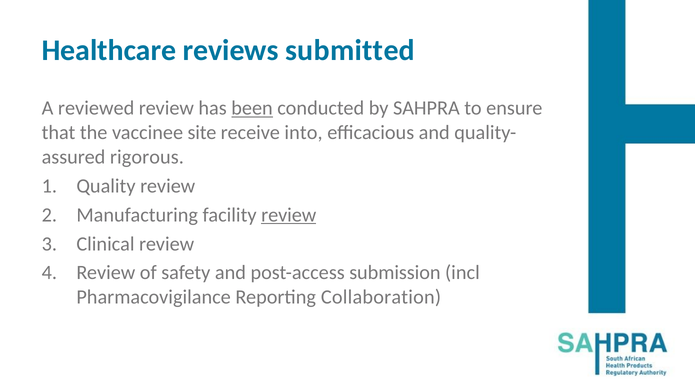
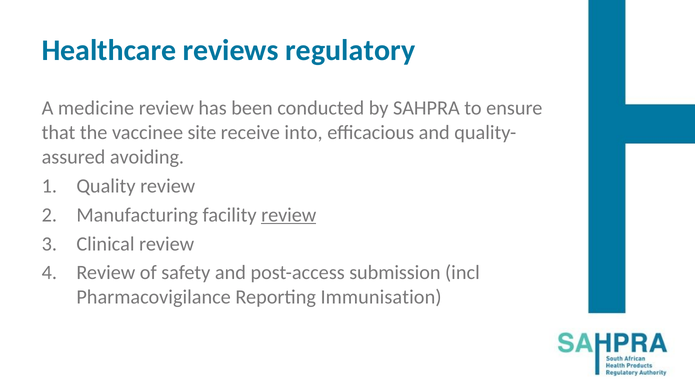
submitted: submitted -> regulatory
reviewed: reviewed -> medicine
been underline: present -> none
rigorous: rigorous -> avoiding
Collaboration: Collaboration -> Immunisation
